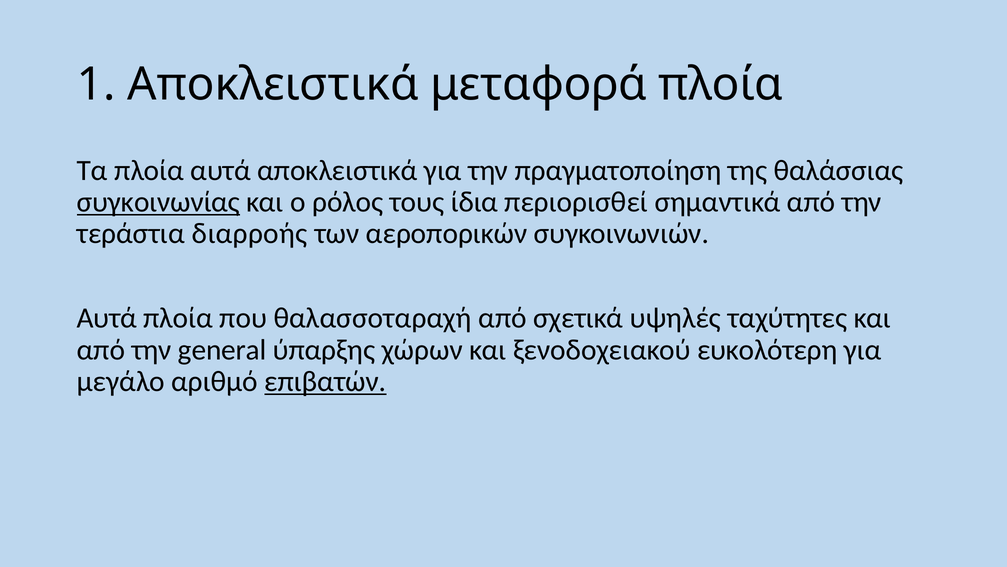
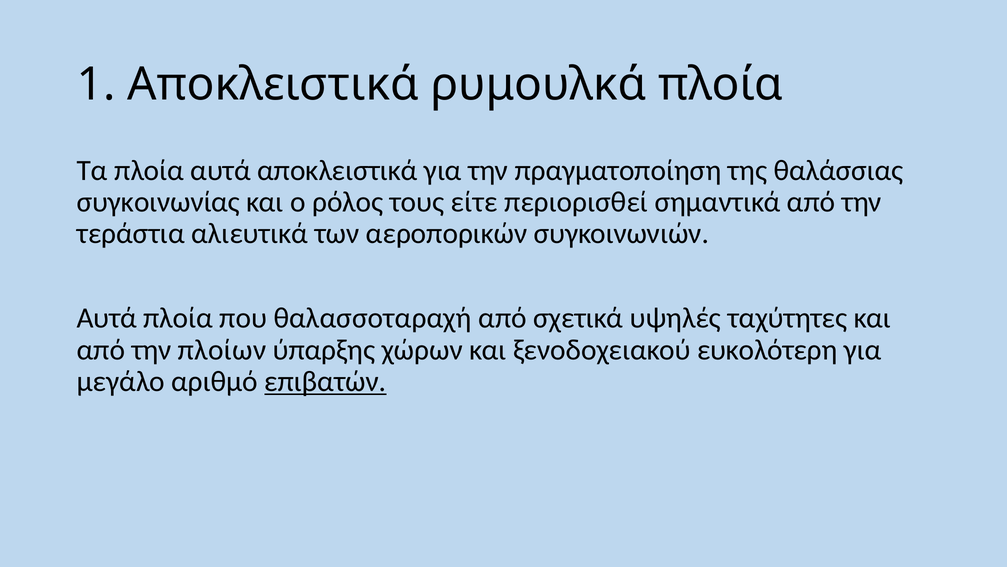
μεταφορά: μεταφορά -> ρυμουλκά
συγκοινωνίας underline: present -> none
ίδια: ίδια -> είτε
διαρροής: διαρροής -> αλιευτικά
general: general -> πλοίων
